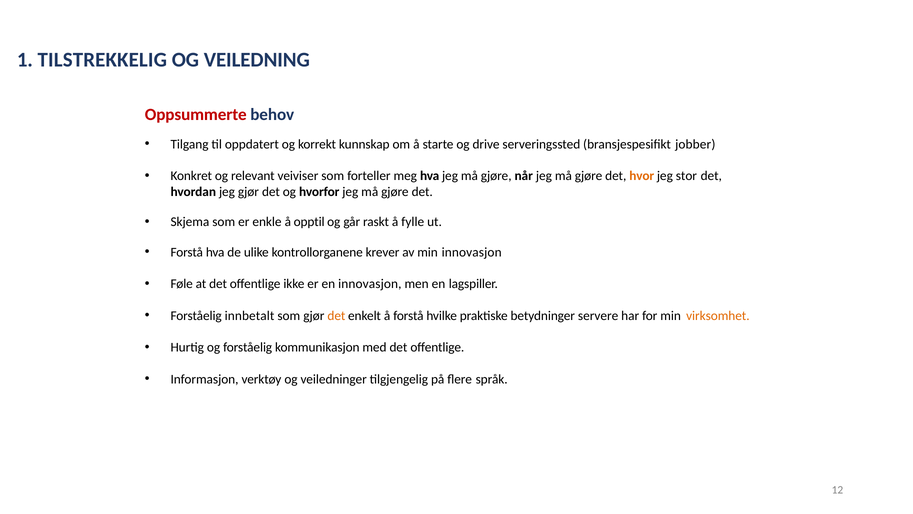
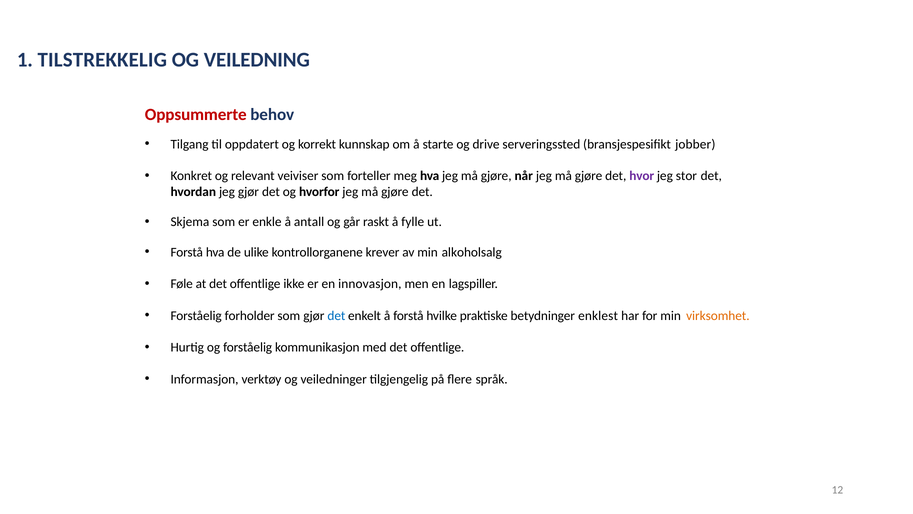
hvor colour: orange -> purple
opptil: opptil -> antall
min innovasjon: innovasjon -> alkoholsalg
innbetalt: innbetalt -> forholder
det at (336, 315) colour: orange -> blue
servere: servere -> enklest
